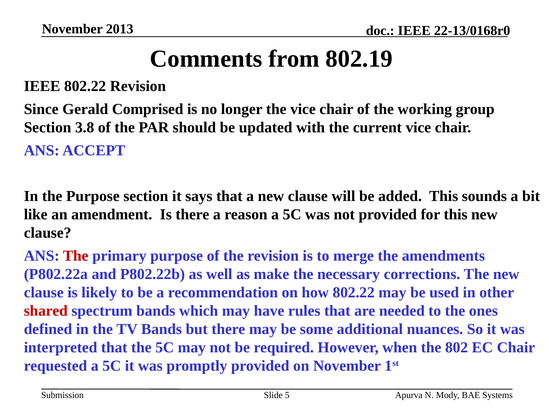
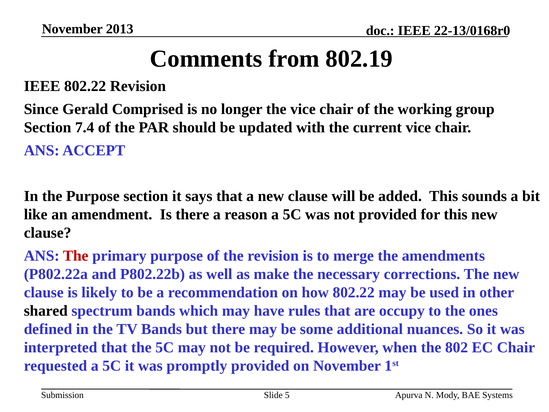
3.8: 3.8 -> 7.4
shared colour: red -> black
needed: needed -> occupy
